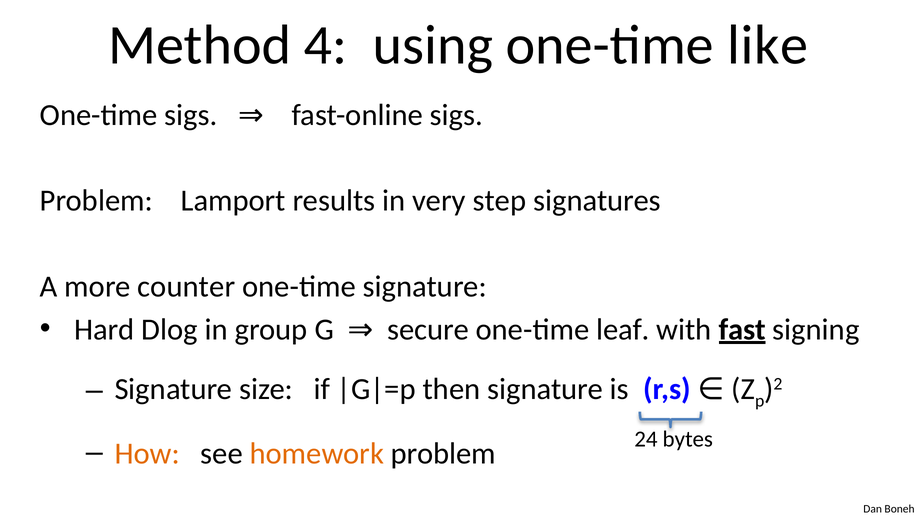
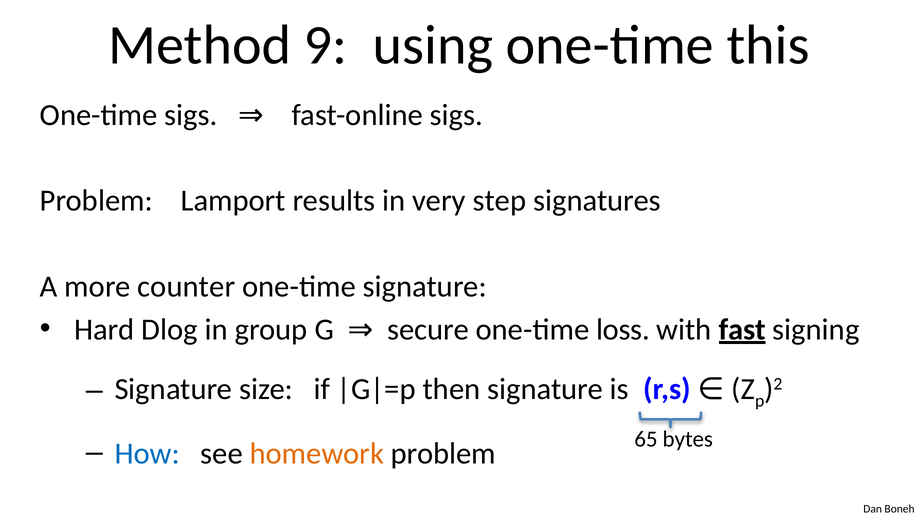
4: 4 -> 9
like: like -> this
leaf: leaf -> loss
How colour: orange -> blue
24: 24 -> 65
